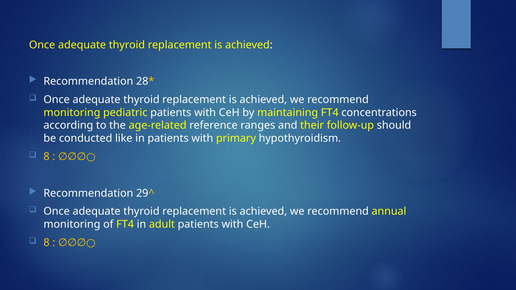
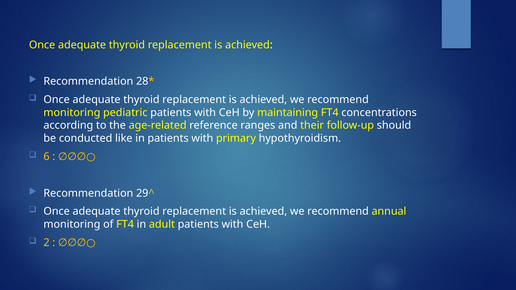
8 at (47, 157): 8 -> 6
8 at (47, 243): 8 -> 2
